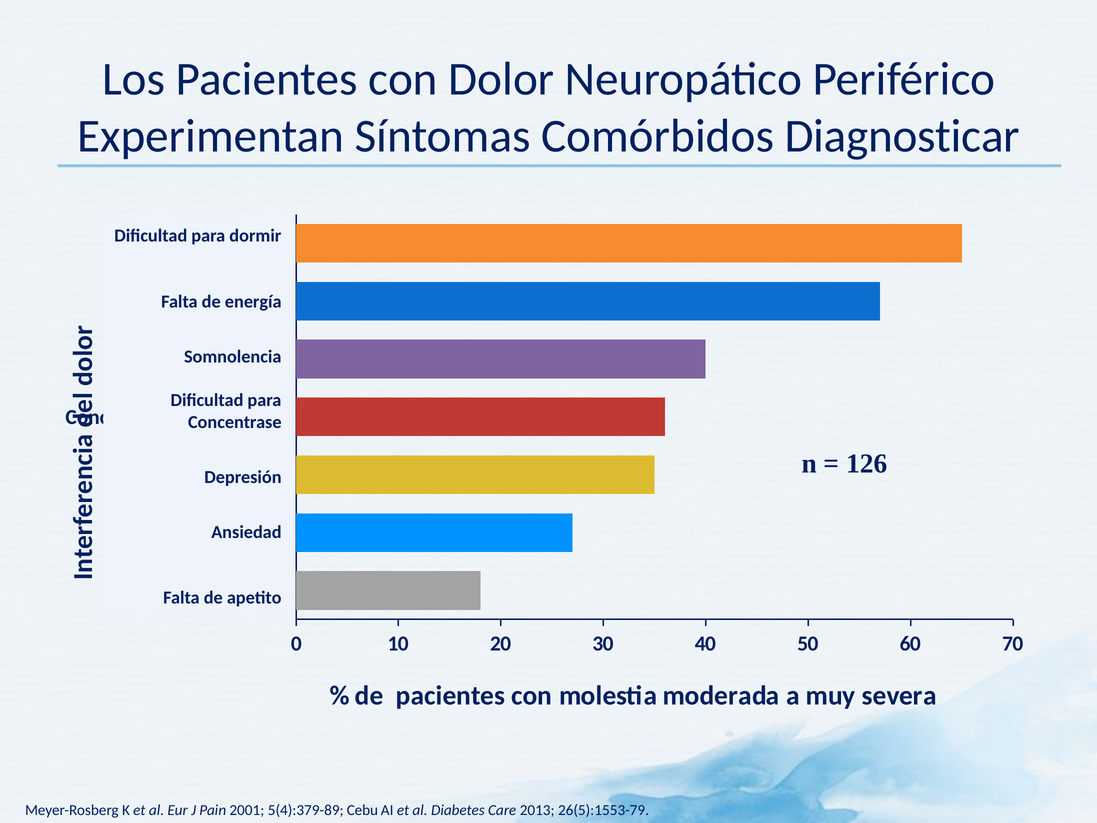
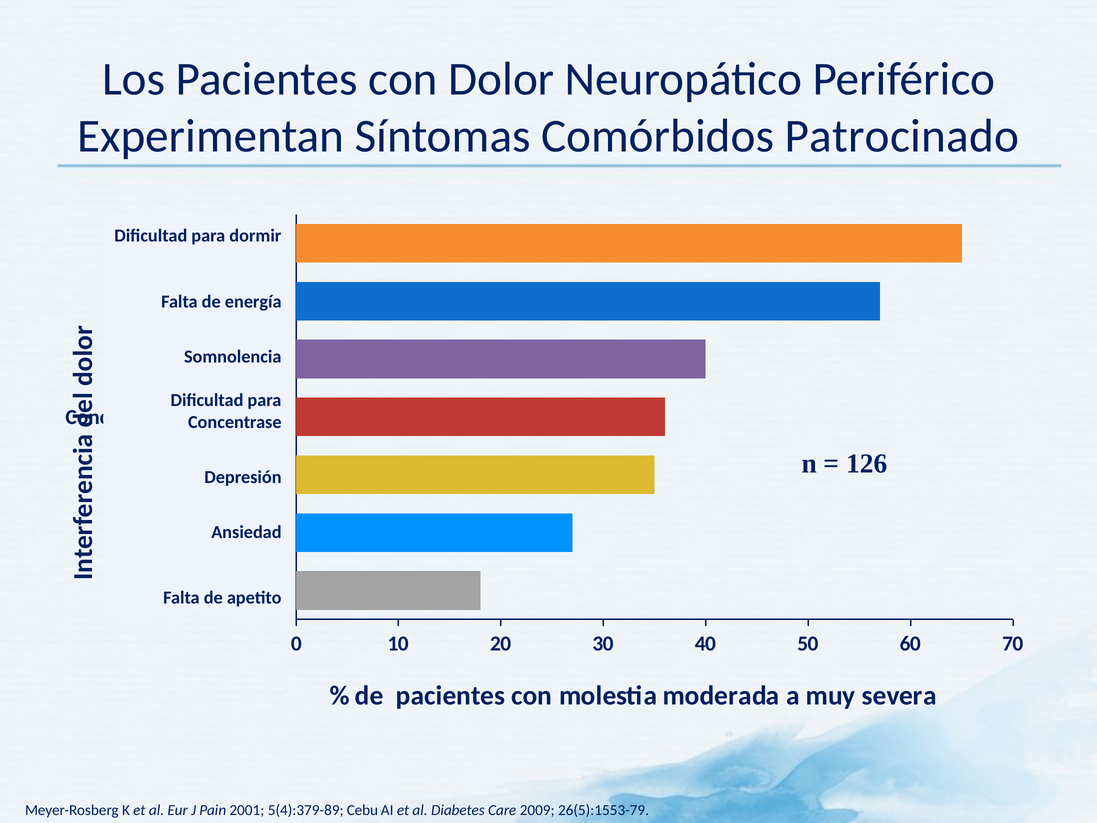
Diagnosticar: Diagnosticar -> Patrocinado
2013: 2013 -> 2009
